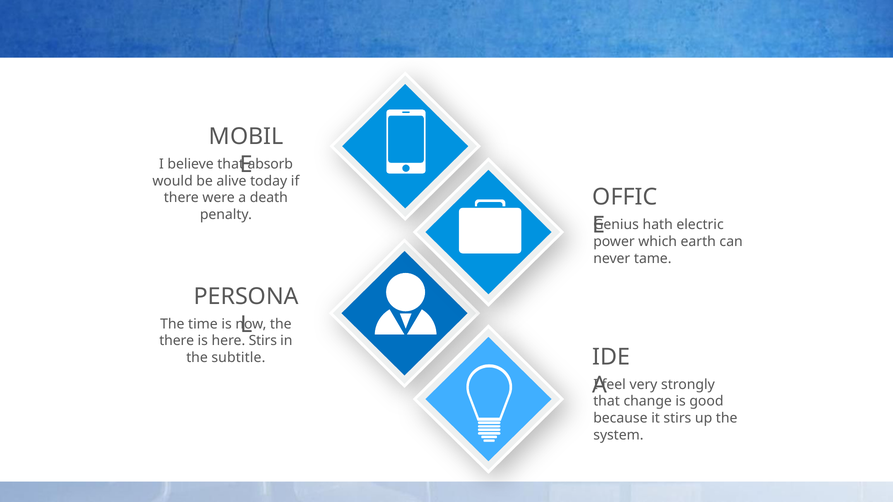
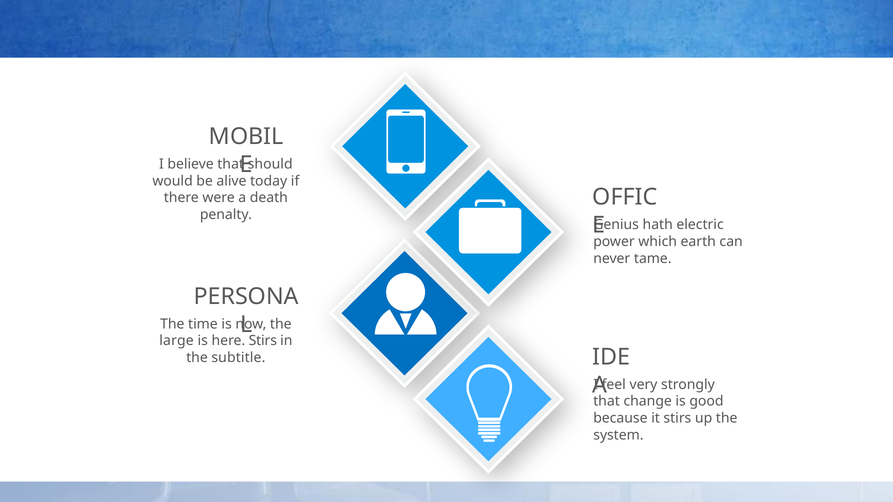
absorb: absorb -> should
there at (177, 341): there -> large
